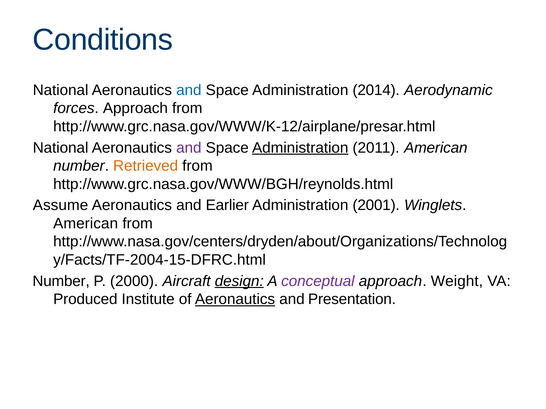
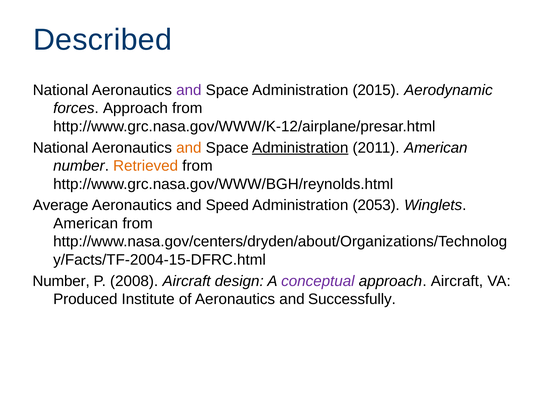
Conditions: Conditions -> Described
and at (189, 90) colour: blue -> purple
2014: 2014 -> 2015
and at (189, 148) colour: purple -> orange
Assume: Assume -> Average
Earlier: Earlier -> Speed
2001: 2001 -> 2053
2000: 2000 -> 2008
design underline: present -> none
approach Weight: Weight -> Aircraft
Aeronautics at (235, 300) underline: present -> none
Presentation: Presentation -> Successfully
